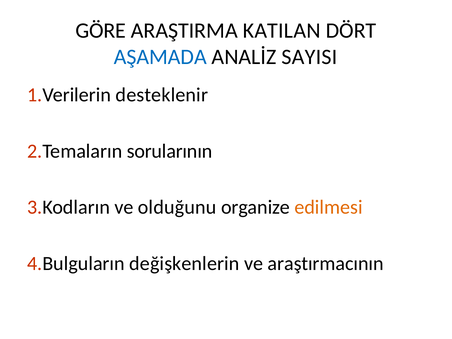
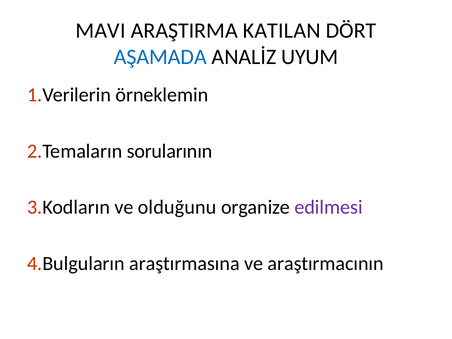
GÖRE: GÖRE -> MAVI
SAYISI: SAYISI -> UYUM
desteklenir: desteklenir -> örneklemin
edilmesi colour: orange -> purple
değişkenlerin: değişkenlerin -> araştırmasına
